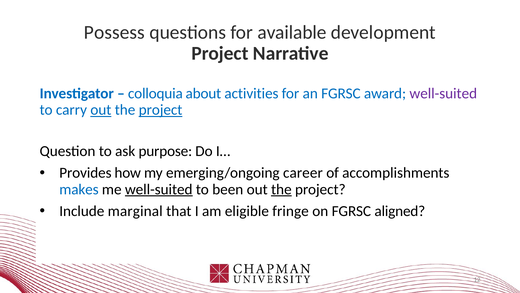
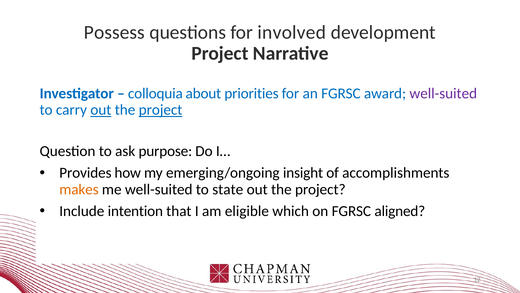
available: available -> involved
activities: activities -> priorities
career: career -> insight
makes colour: blue -> orange
well-suited at (159, 189) underline: present -> none
been: been -> state
the at (281, 189) underline: present -> none
marginal: marginal -> intention
fringe: fringe -> which
